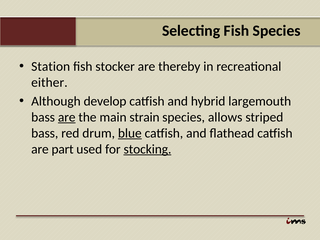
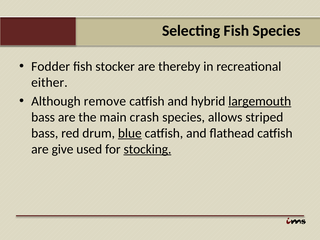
Station: Station -> Fodder
develop: develop -> remove
largemouth underline: none -> present
are at (67, 117) underline: present -> none
strain: strain -> crash
part: part -> give
